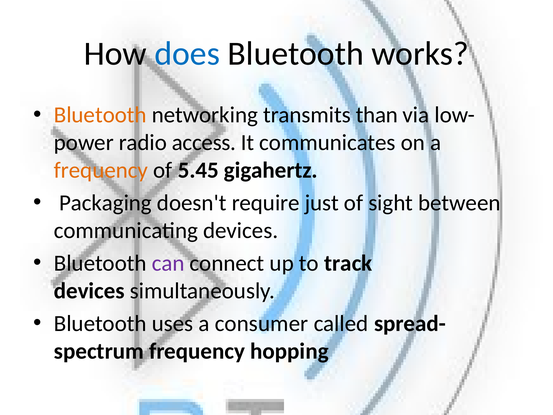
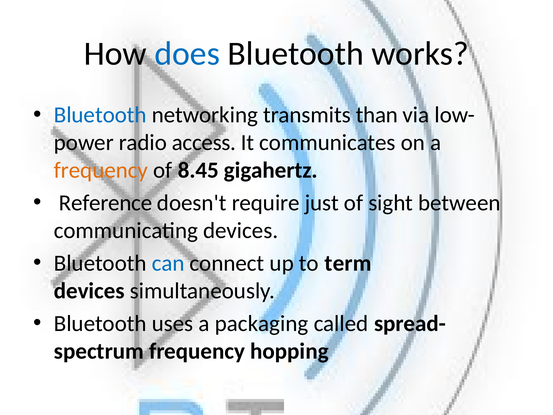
Bluetooth at (100, 115) colour: orange -> blue
5.45: 5.45 -> 8.45
Packaging: Packaging -> Reference
can colour: purple -> blue
track: track -> term
consumer: consumer -> packaging
